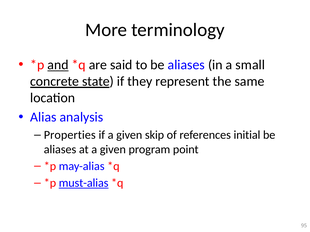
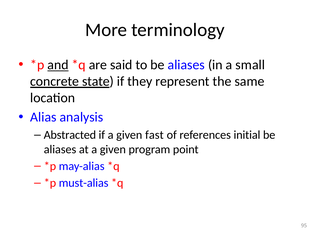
Properties: Properties -> Abstracted
skip: skip -> fast
must-alias underline: present -> none
